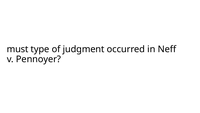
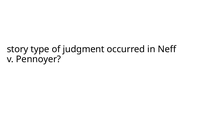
must: must -> story
